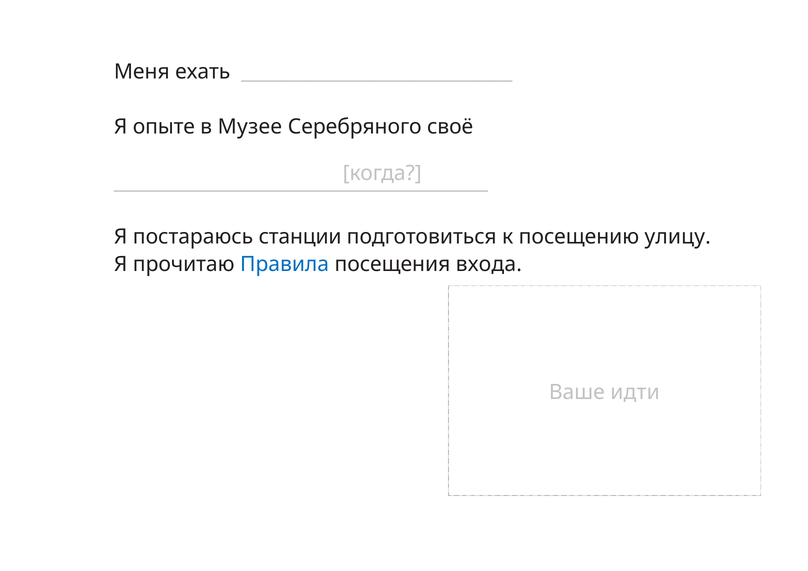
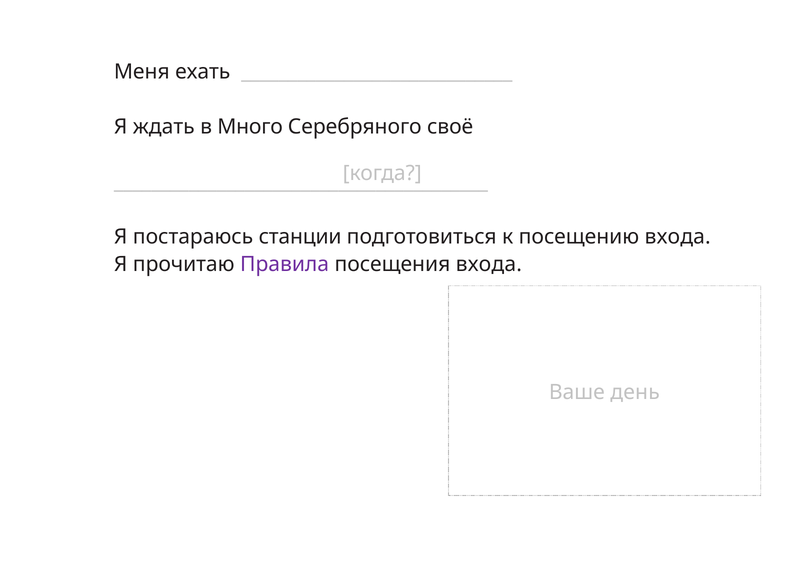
опыте: опыте -> ждать
Музее: Музее -> Много
посещению улицу: улицу -> входа
Правила colour: blue -> purple
идти: идти -> день
